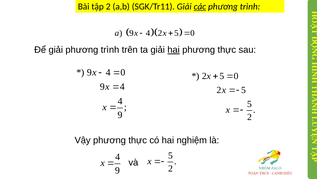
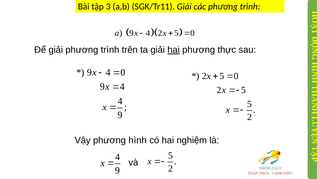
tập 2: 2 -> 3
các underline: present -> none
Vậy phương thực: thực -> hình
